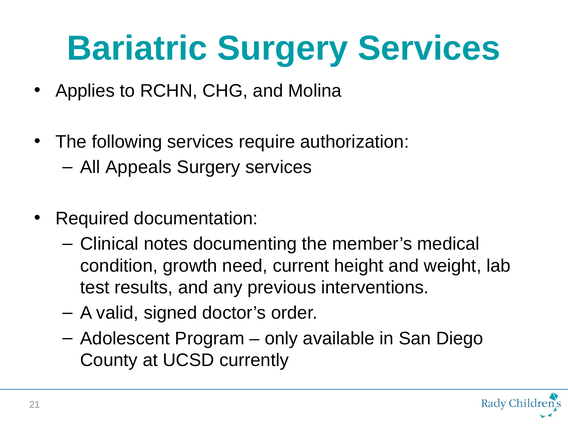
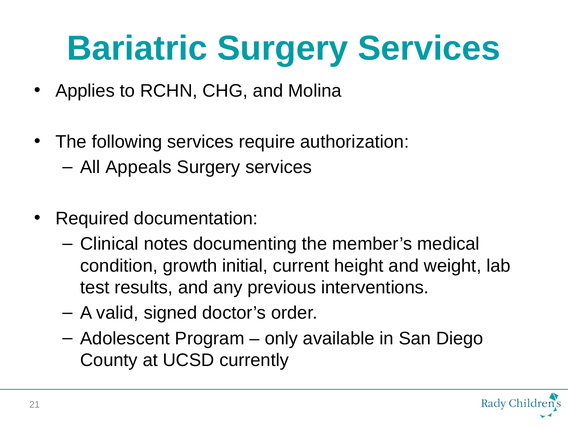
need: need -> initial
